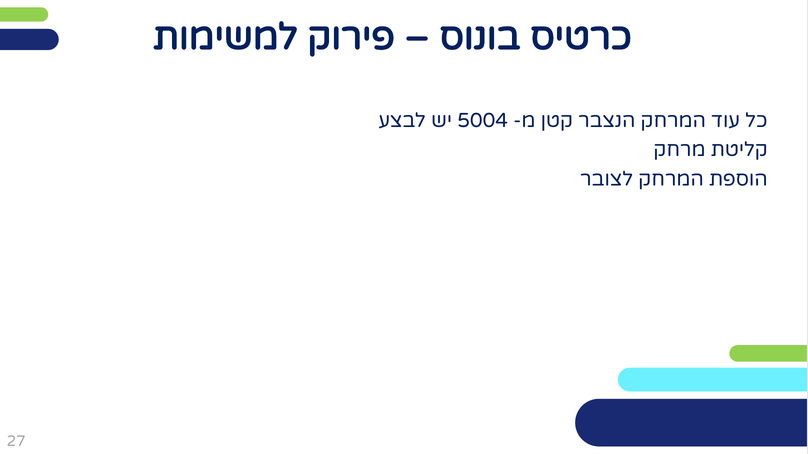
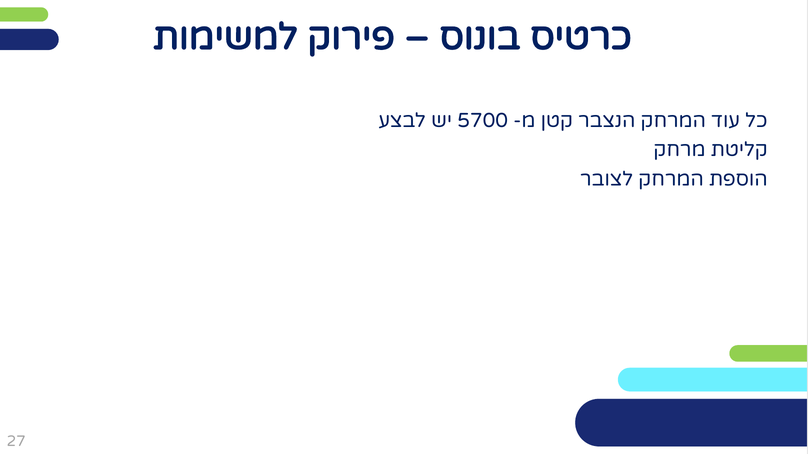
5004: 5004 -> 5700
